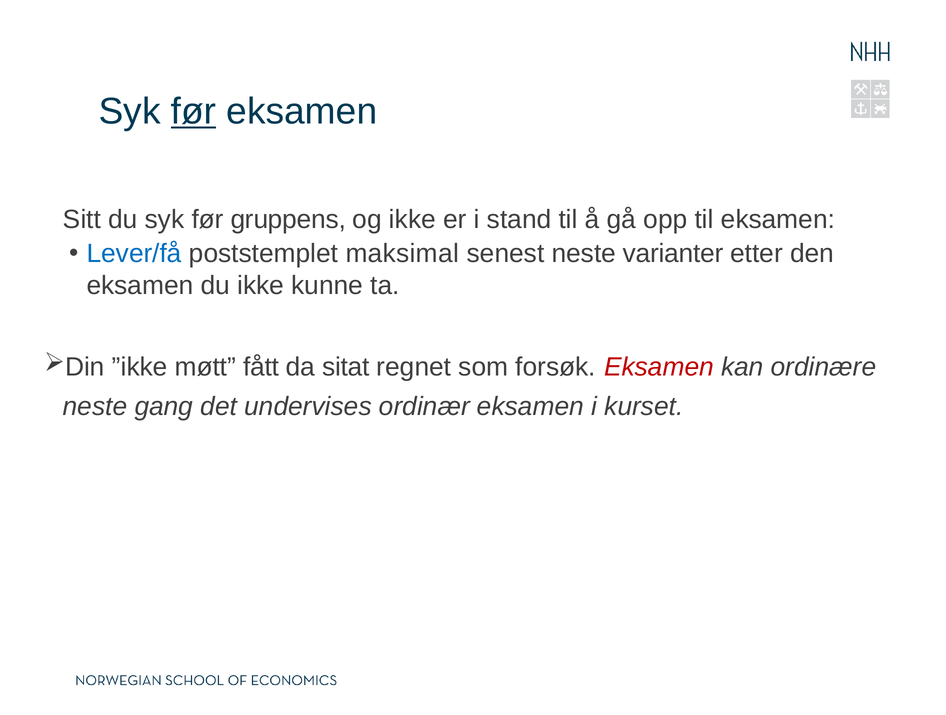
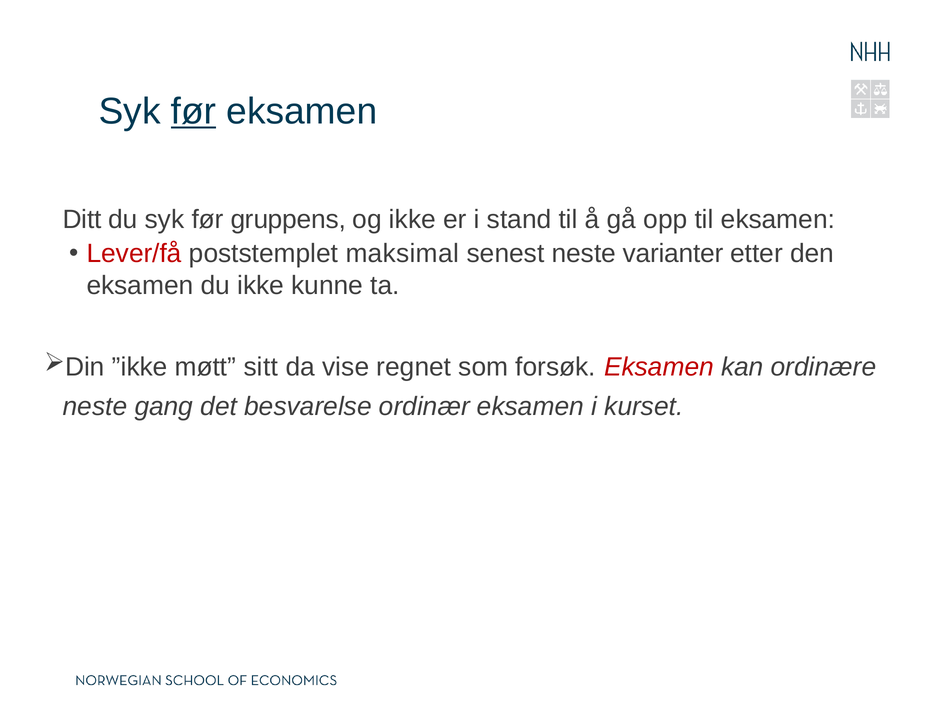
Sitt: Sitt -> Ditt
Lever/få colour: blue -> red
fått: fått -> sitt
sitat: sitat -> vise
undervises: undervises -> besvarelse
